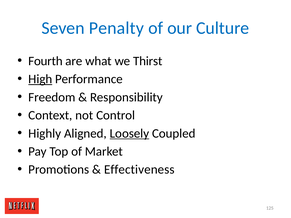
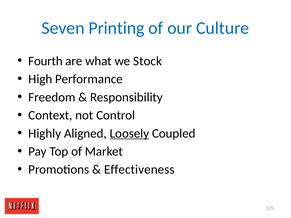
Penalty: Penalty -> Printing
Thirst: Thirst -> Stock
High underline: present -> none
